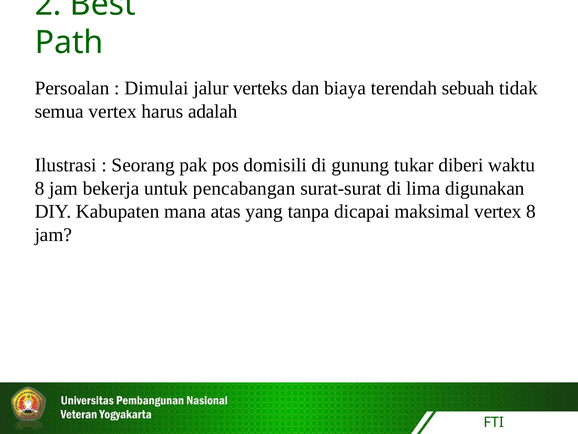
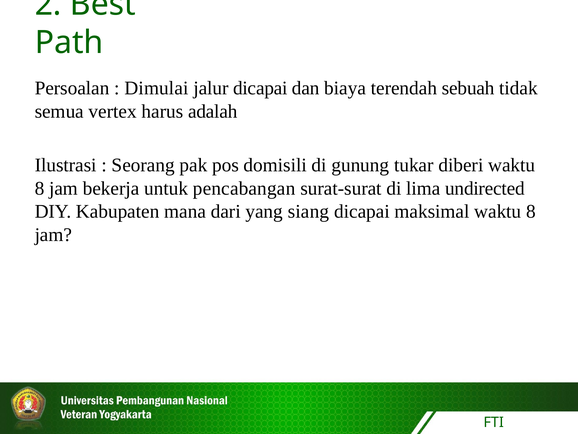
jalur verteks: verteks -> dicapai
digunakan: digunakan -> undirected
atas: atas -> dari
tanpa: tanpa -> siang
maksimal vertex: vertex -> waktu
